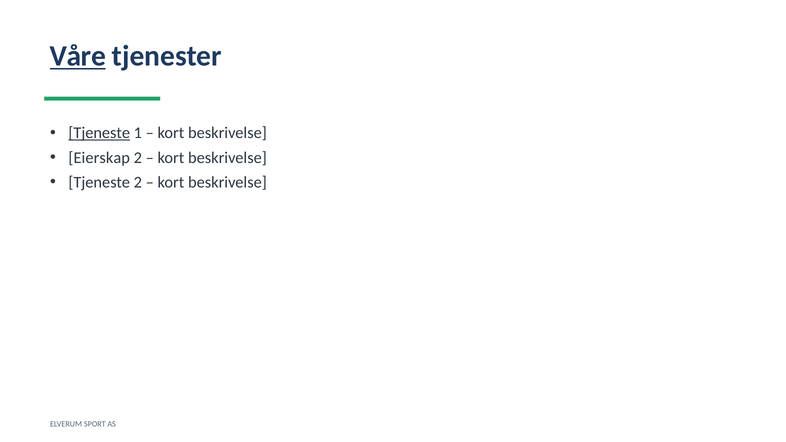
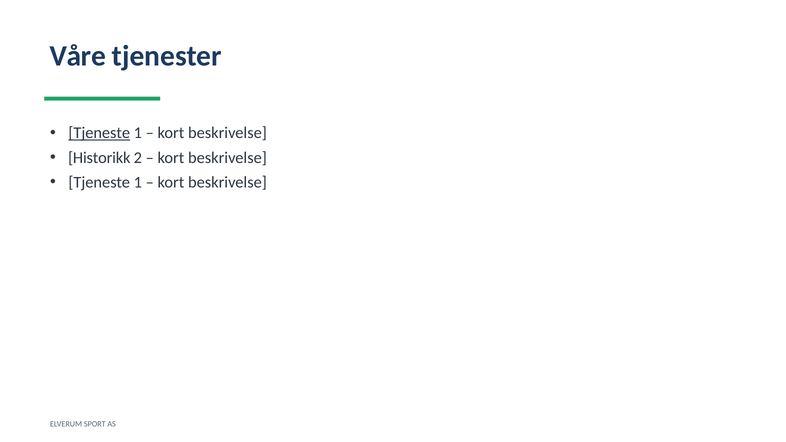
Våre underline: present -> none
Eierskap: Eierskap -> Historikk
2 at (138, 182): 2 -> 1
